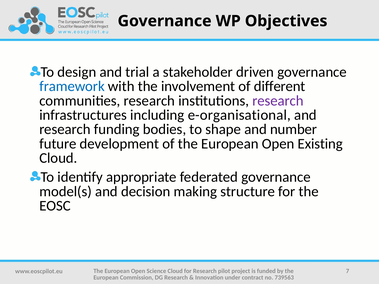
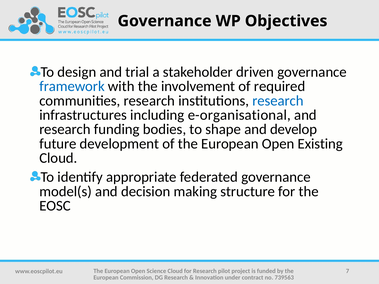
different: different -> required
research at (278, 101) colour: purple -> blue
number: number -> develop
